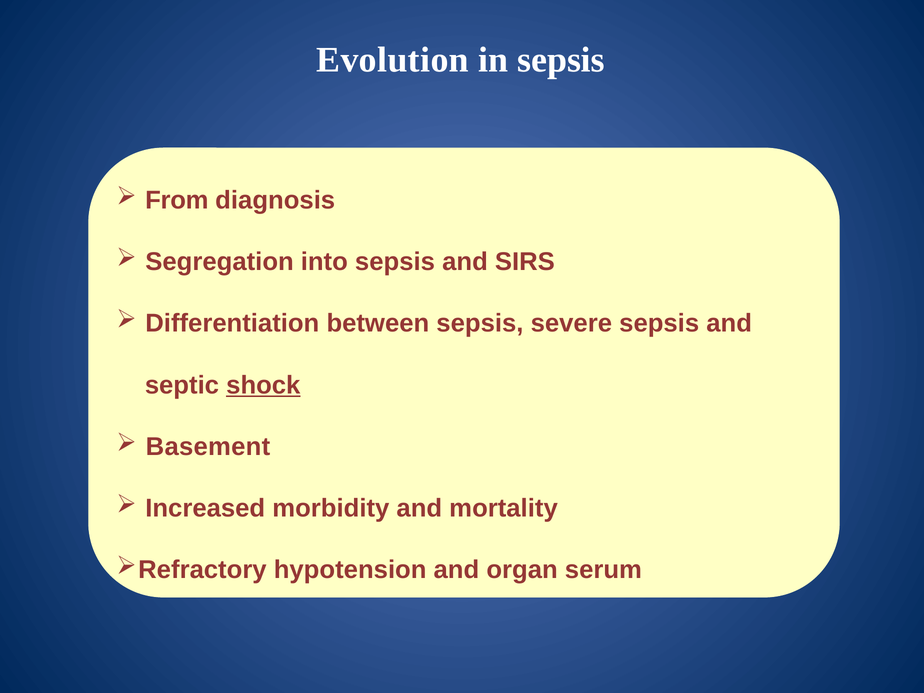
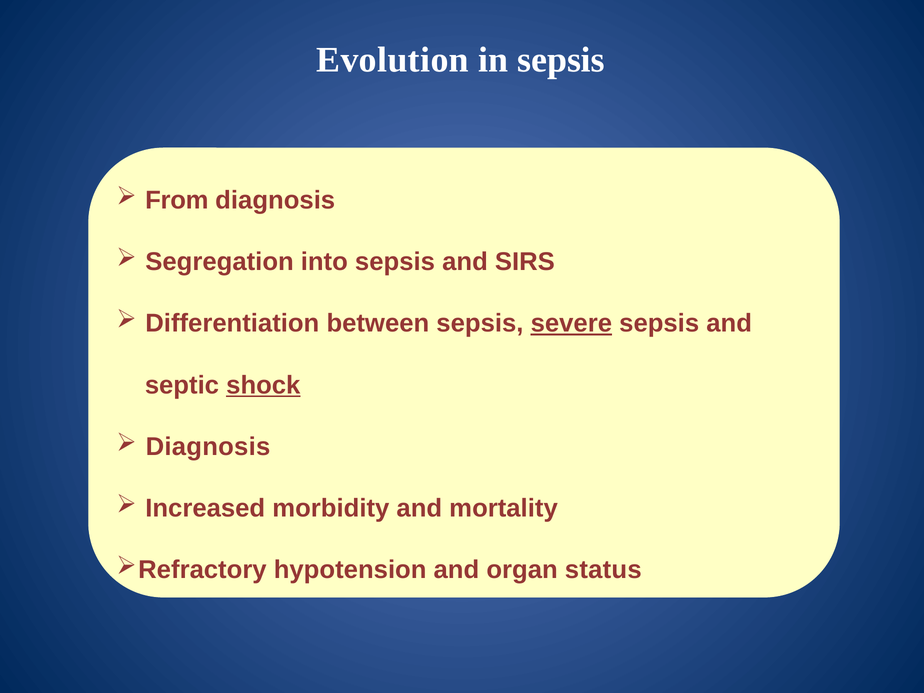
severe underline: none -> present
Basement at (208, 447): Basement -> Diagnosis
serum: serum -> status
